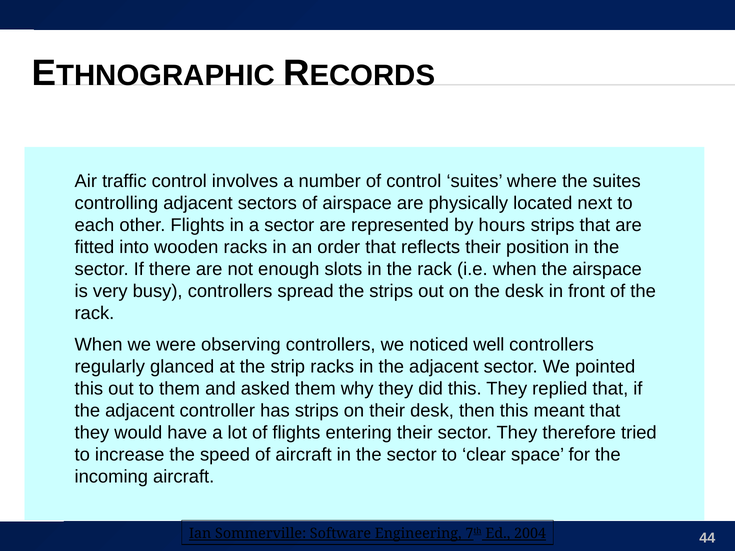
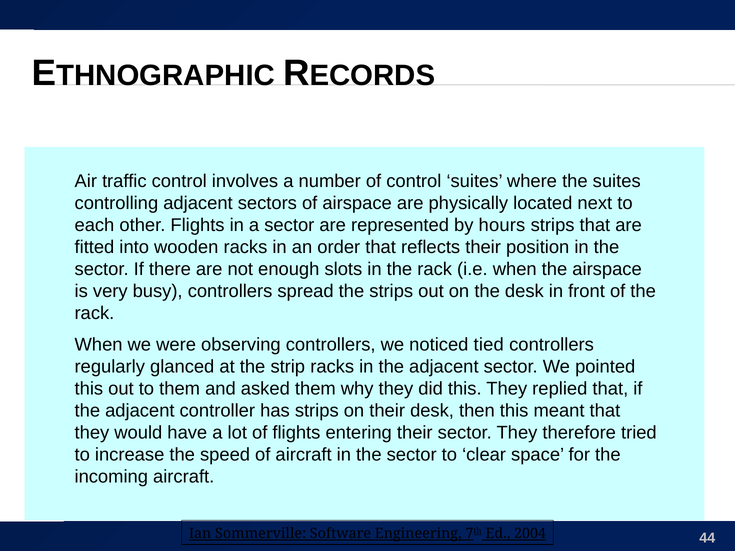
well: well -> tied
